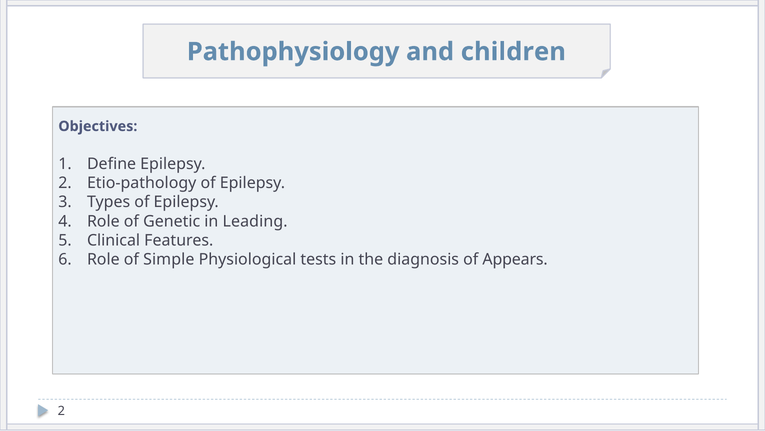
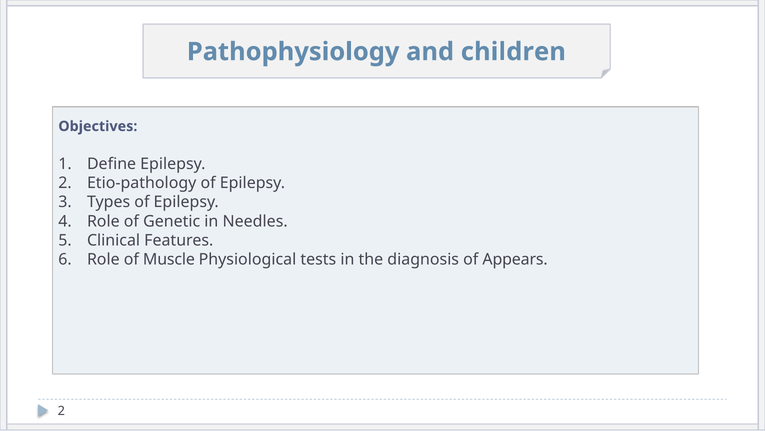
Leading: Leading -> Needles
Simple: Simple -> Muscle
